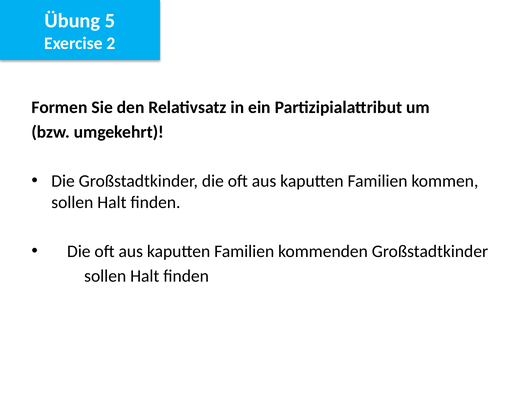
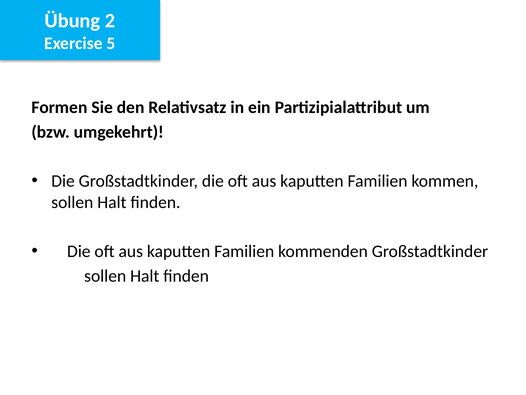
5: 5 -> 2
2: 2 -> 5
